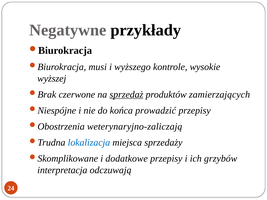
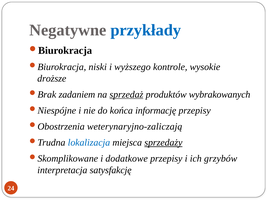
przykłady colour: black -> blue
musi: musi -> niski
wyższej: wyższej -> droższe
czerwone: czerwone -> zadaniem
zamierzających: zamierzających -> wybrakowanych
prowadzić: prowadzić -> informację
sprzedaży underline: none -> present
odczuwają: odczuwają -> satysfakcję
